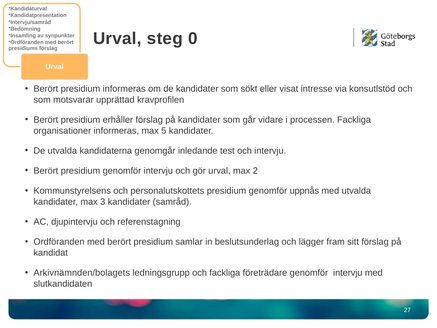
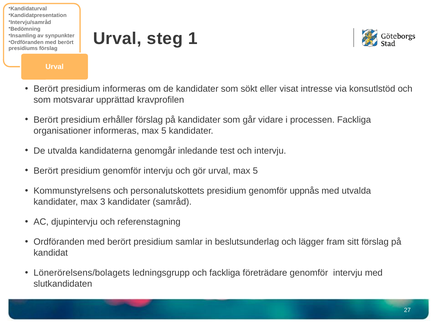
0: 0 -> 1
urval max 2: 2 -> 5
Arkivnämnden/bolagets: Arkivnämnden/bolagets -> Lönerörelsens/bolagets
